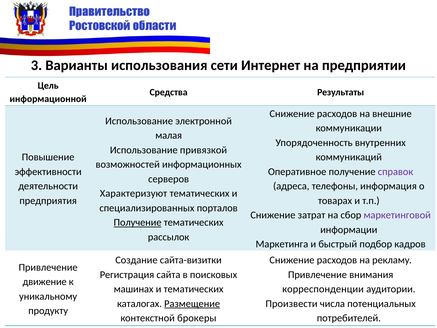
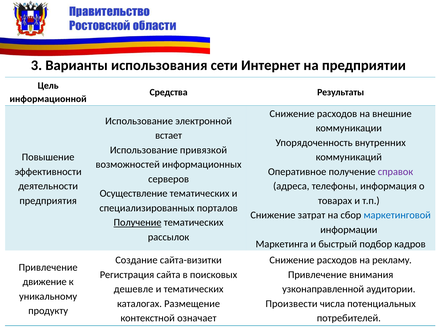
малая: малая -> встает
Характеризуют: Характеризуют -> Осуществление
маркетинговой colour: purple -> blue
машинах: машинах -> дешевле
корреспонденции: корреспонденции -> узконаправленной
Размещение underline: present -> none
брокеры: брокеры -> означает
